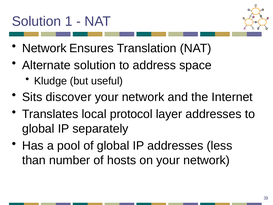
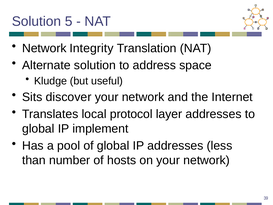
1: 1 -> 5
Ensures: Ensures -> Integrity
separately: separately -> implement
